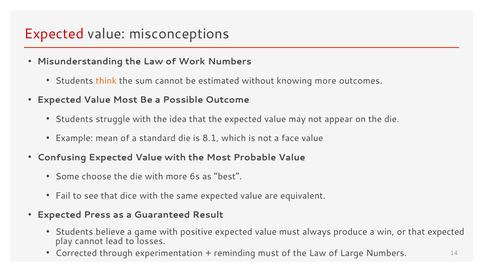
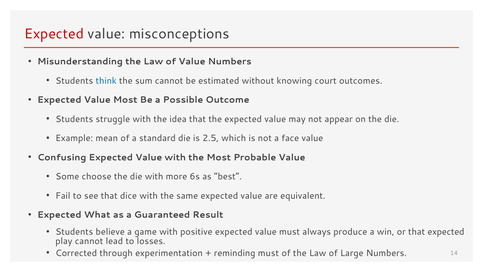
of Work: Work -> Value
think colour: orange -> blue
knowing more: more -> court
8.1: 8.1 -> 2.5
Press: Press -> What
